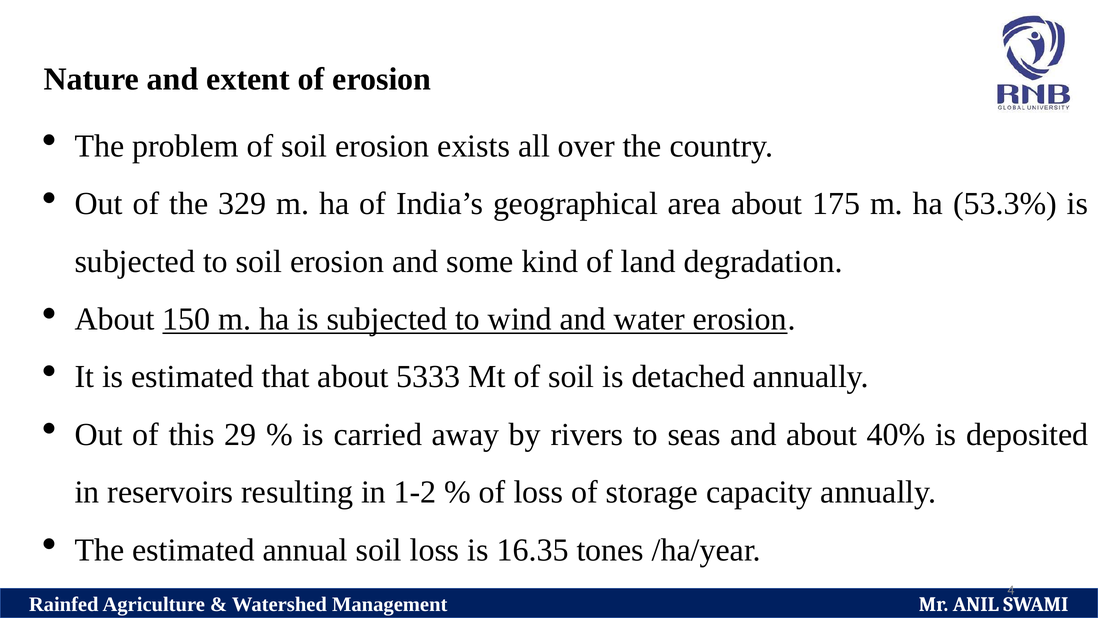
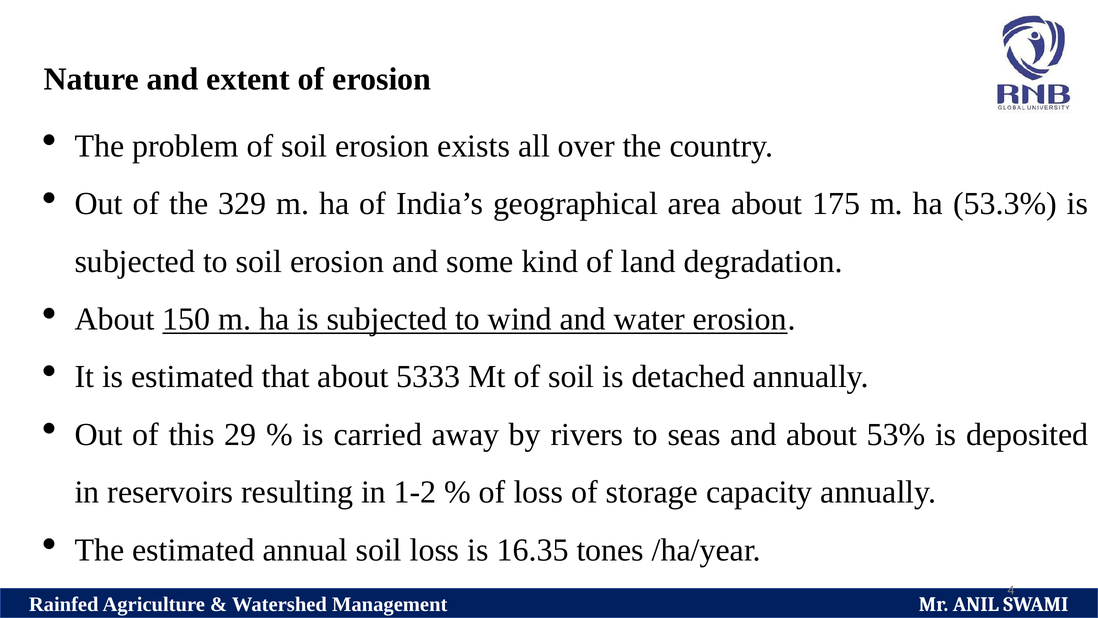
40%: 40% -> 53%
